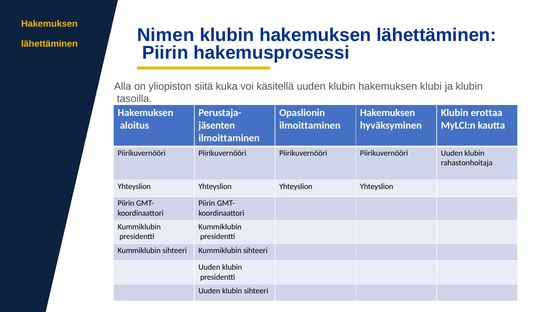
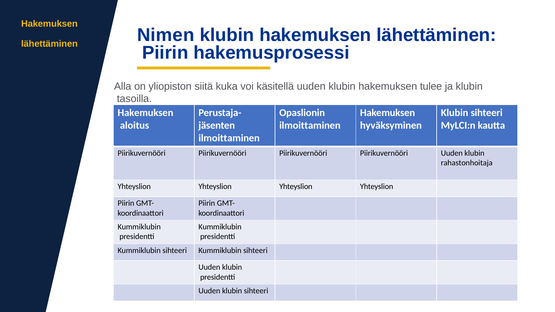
klubi: klubi -> tulee
erottaa at (487, 113): erottaa -> sihteeri
